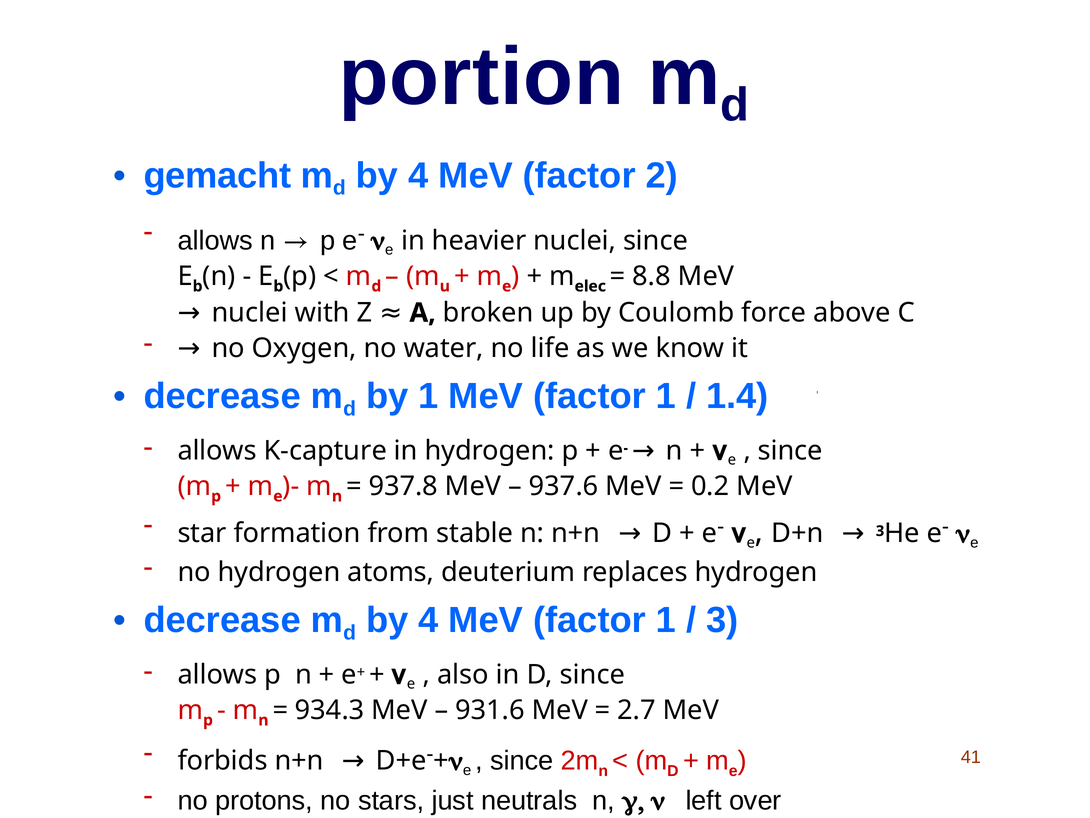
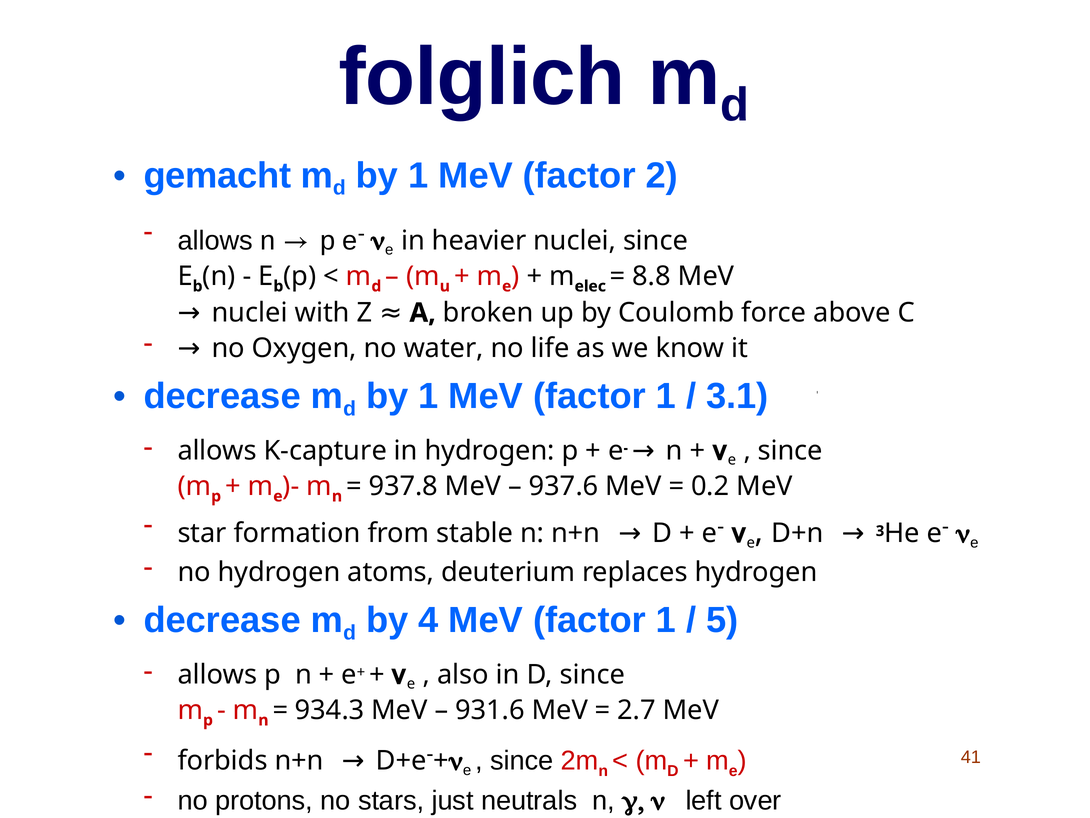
portion: portion -> folglich
4 at (418, 176): 4 -> 1
1.4: 1.4 -> 3.1
3: 3 -> 5
